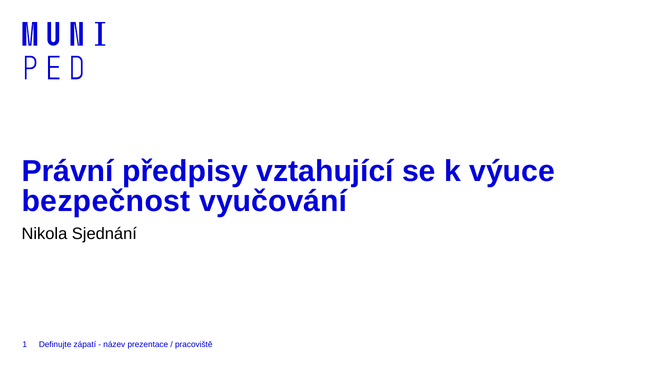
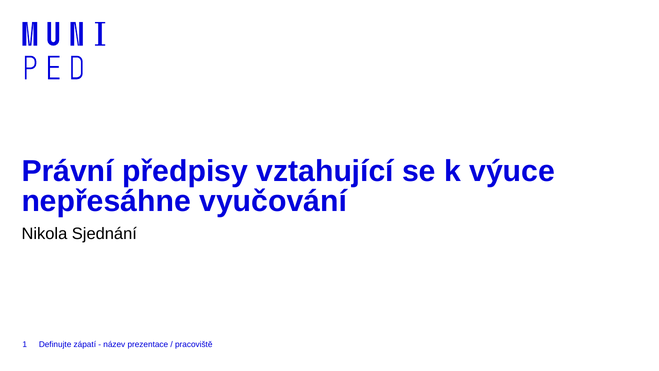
bezpečnost: bezpečnost -> nepřesáhne
